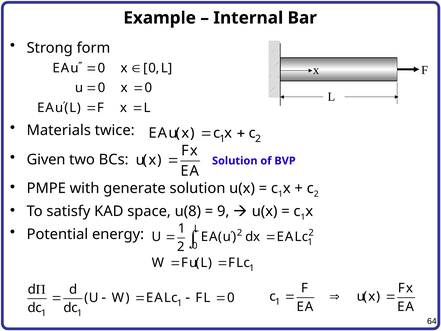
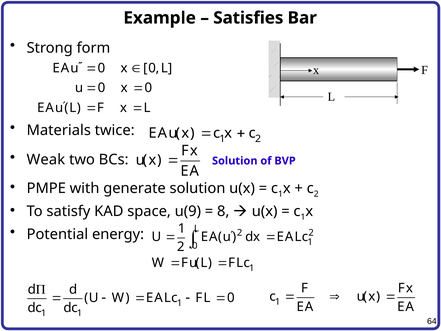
Internal: Internal -> Satisfies
Given: Given -> Weak
u(8: u(8 -> u(9
9: 9 -> 8
